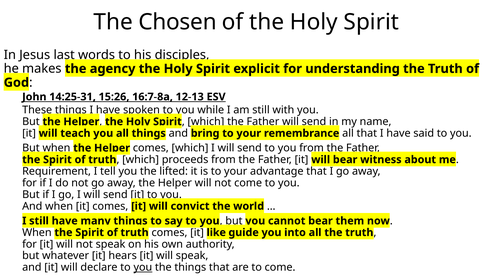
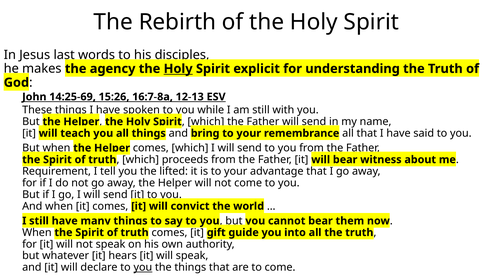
Chosen: Chosen -> Rebirth
Holy at (178, 69) underline: none -> present
14:25-31: 14:25-31 -> 14:25-69
like: like -> gift
